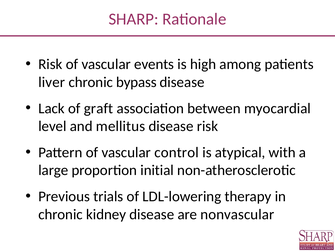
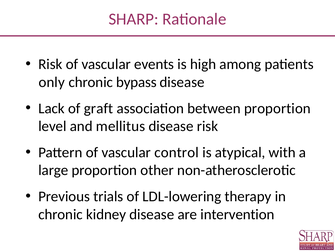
liver: liver -> only
between myocardial: myocardial -> proportion
initial: initial -> other
nonvascular: nonvascular -> intervention
